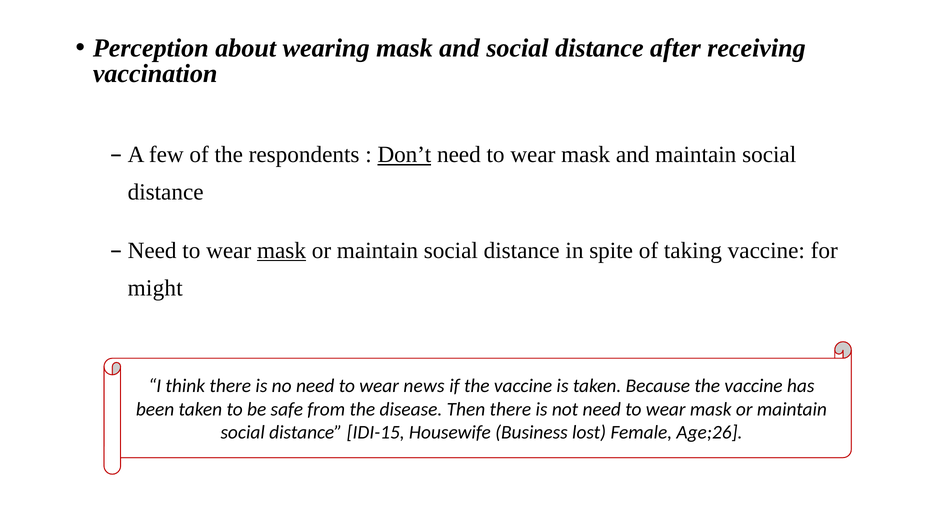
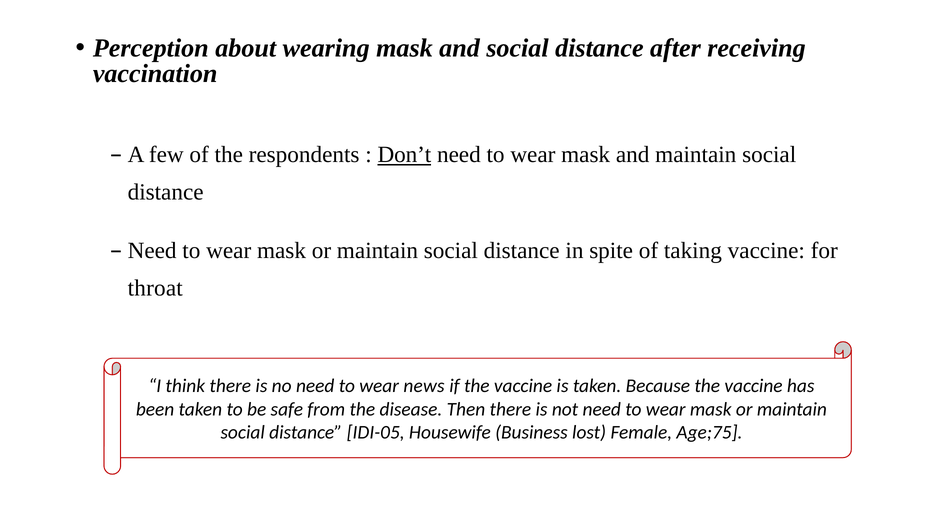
mask at (282, 251) underline: present -> none
might: might -> throat
IDI-15: IDI-15 -> IDI-05
Age;26: Age;26 -> Age;75
